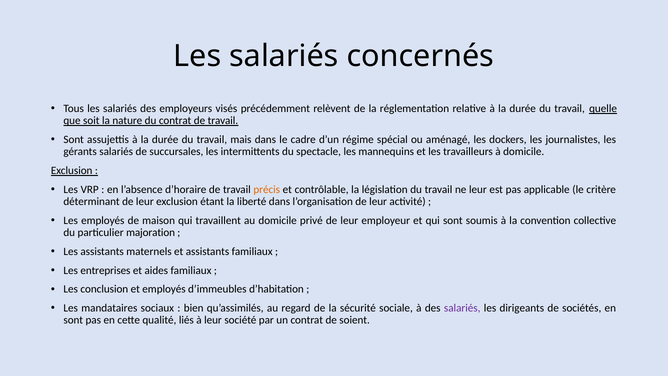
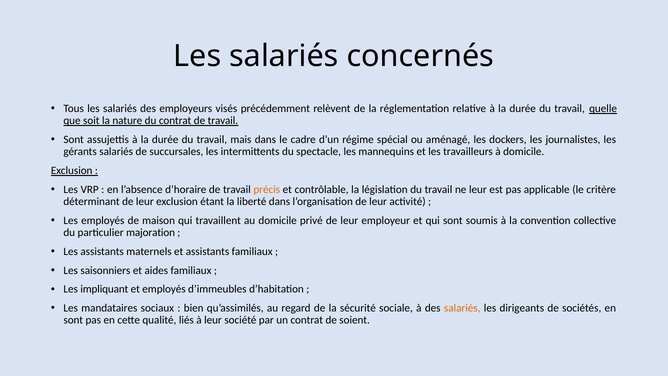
entreprises: entreprises -> saisonniers
conclusion: conclusion -> impliquant
salariés at (462, 308) colour: purple -> orange
